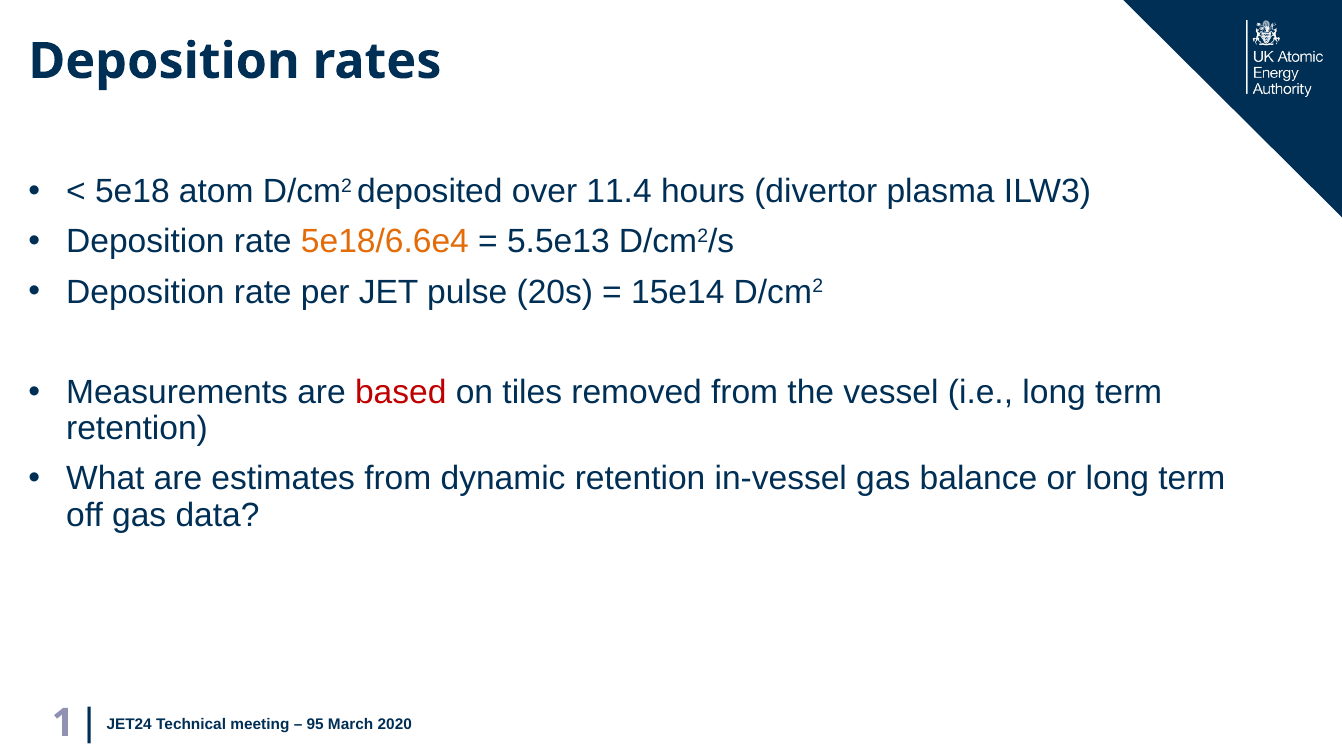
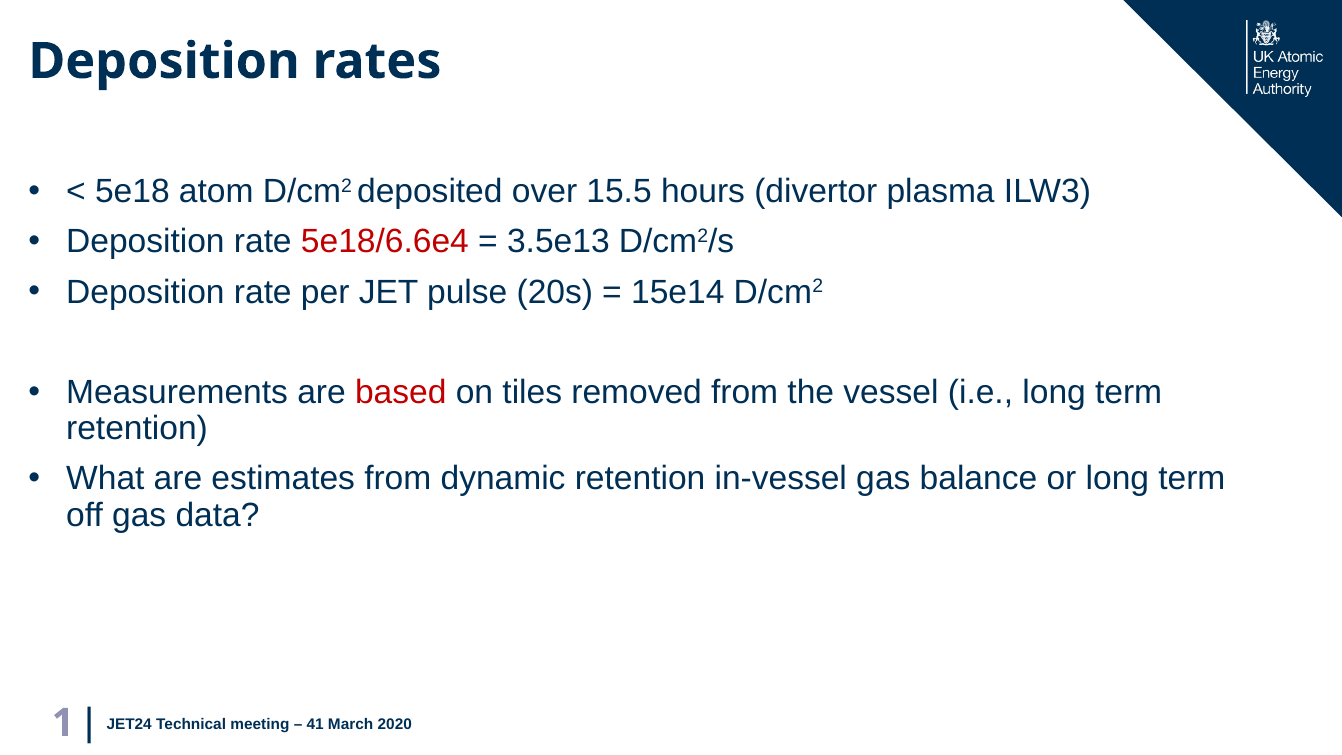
11.4: 11.4 -> 15.5
5e18/6.6e4 colour: orange -> red
5.5e13: 5.5e13 -> 3.5e13
95: 95 -> 41
